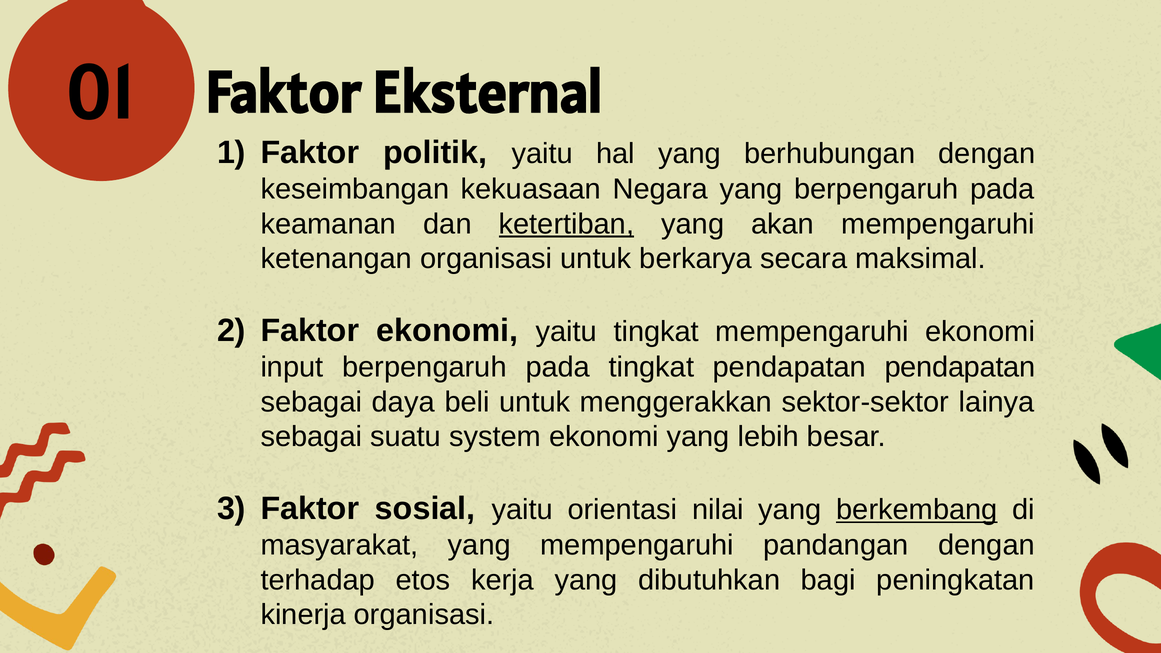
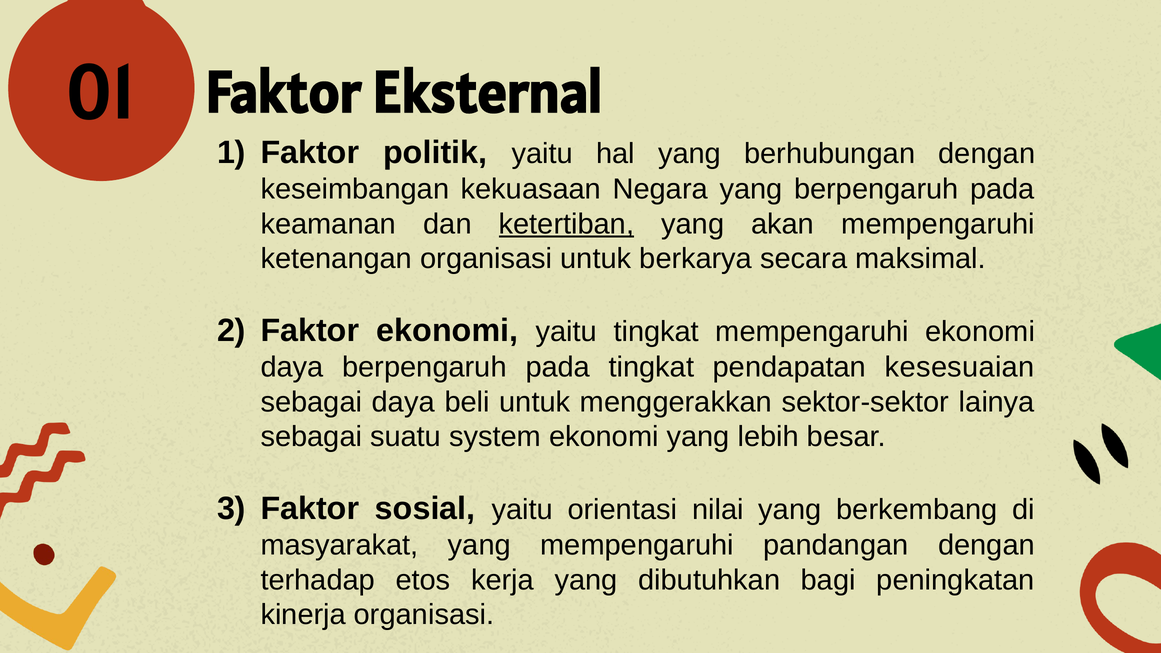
input at (292, 367): input -> daya
pendapatan pendapatan: pendapatan -> kesesuaian
berkembang underline: present -> none
